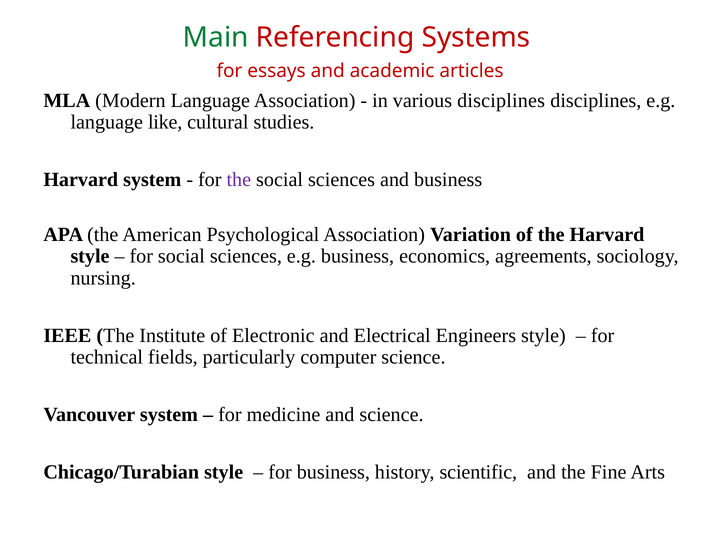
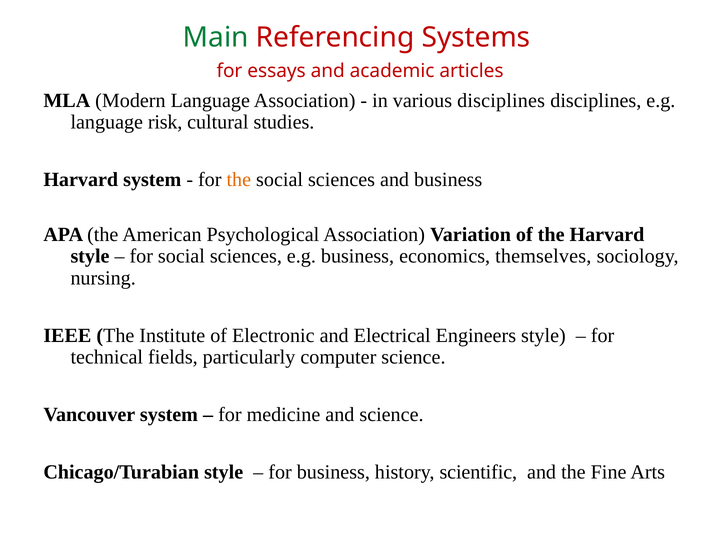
like: like -> risk
the at (239, 179) colour: purple -> orange
agreements: agreements -> themselves
